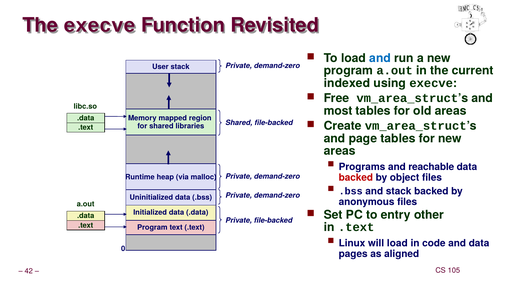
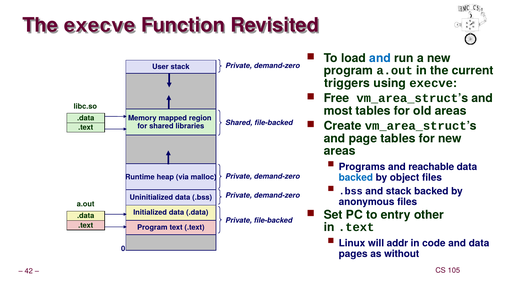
indexed: indexed -> triggers
backed at (356, 178) colour: red -> blue
will load: load -> addr
aligned: aligned -> without
